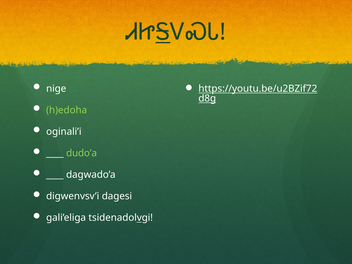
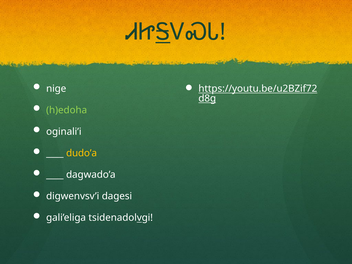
dudo’a colour: light green -> yellow
